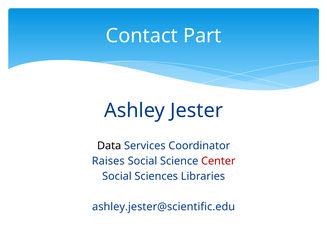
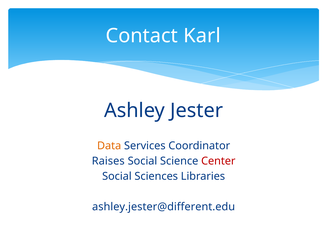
Part: Part -> Karl
Data colour: black -> orange
ashley.jester@scientific.edu: ashley.jester@scientific.edu -> ashley.jester@different.edu
